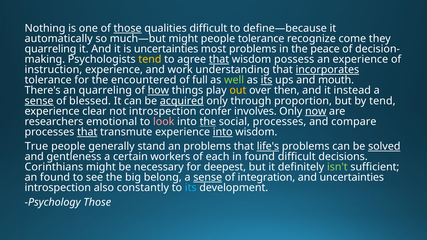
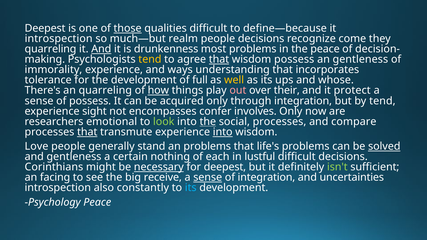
Nothing at (45, 28): Nothing -> Deepest
automatically at (59, 39): automatically -> introspection
much—but might: might -> realm
people tolerance: tolerance -> decisions
And at (101, 49) underline: none -> present
is uncertainties: uncertainties -> drunkenness
an experience: experience -> gentleness
instruction: instruction -> immorality
work: work -> ways
incorporates underline: present -> none
the encountered: encountered -> development
well colour: light green -> yellow
its at (267, 80) underline: present -> none
mouth: mouth -> whose
out colour: yellow -> pink
then: then -> their
instead: instead -> protect
sense at (39, 101) underline: present -> none
of blessed: blessed -> possess
acquired underline: present -> none
through proportion: proportion -> integration
clear: clear -> sight
not introspection: introspection -> encompasses
now underline: present -> none
look colour: pink -> light green
True: True -> Love
life's underline: present -> none
workers: workers -> nothing
in found: found -> lustful
necessary underline: none -> present
an found: found -> facing
belong: belong -> receive
Psychology Those: Those -> Peace
